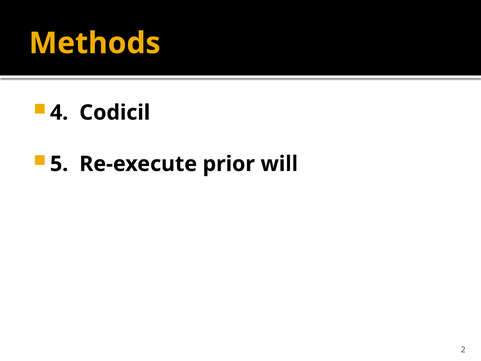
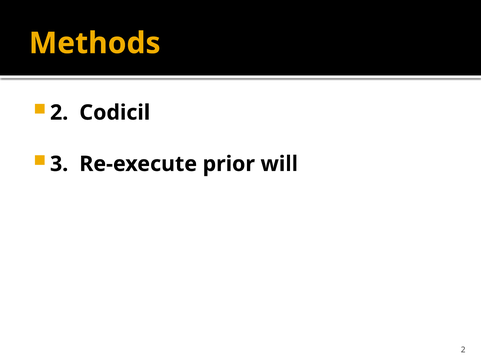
4 at (59, 113): 4 -> 2
5: 5 -> 3
